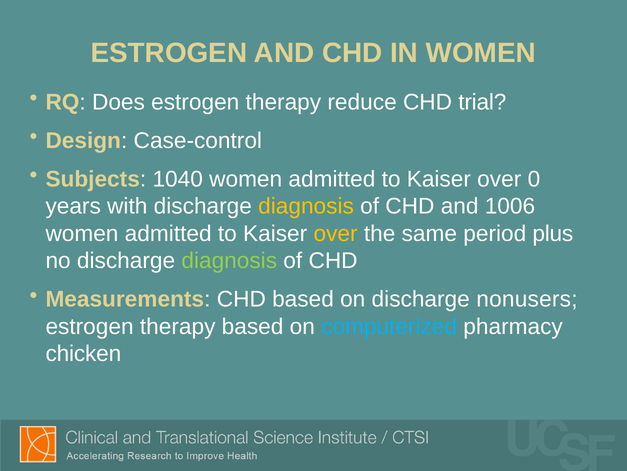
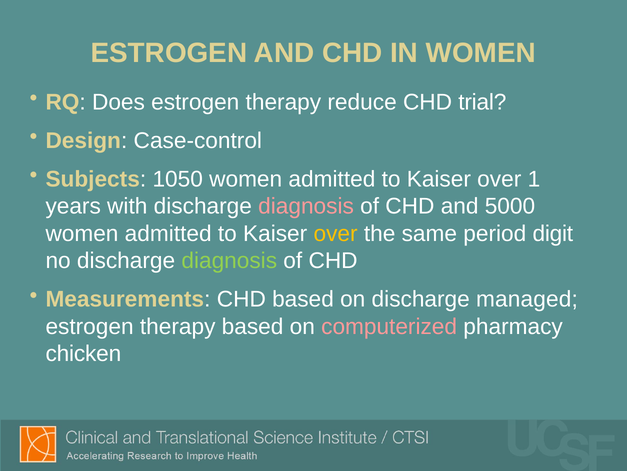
1040: 1040 -> 1050
0: 0 -> 1
diagnosis at (306, 206) colour: yellow -> pink
1006: 1006 -> 5000
plus: plus -> digit
nonusers: nonusers -> managed
computerized colour: light blue -> pink
